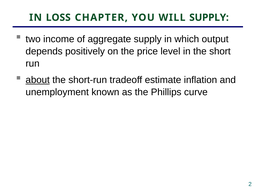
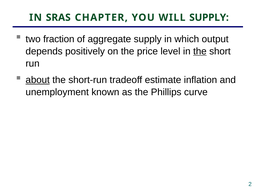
LOSS: LOSS -> SRAS
income: income -> fraction
the at (200, 51) underline: none -> present
